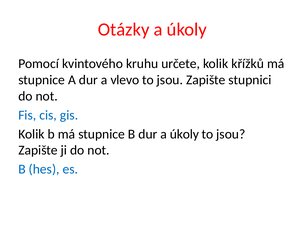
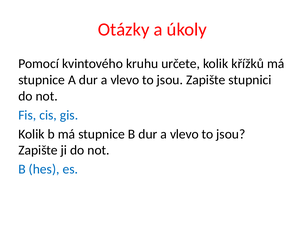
B dur a úkoly: úkoly -> vlevo
